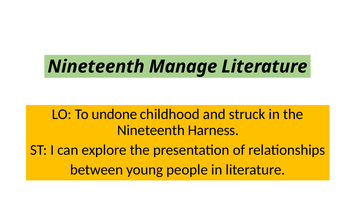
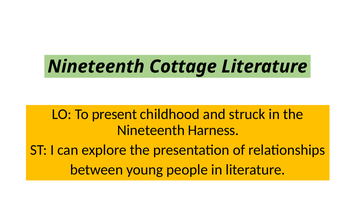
Manage: Manage -> Cottage
undone: undone -> present
